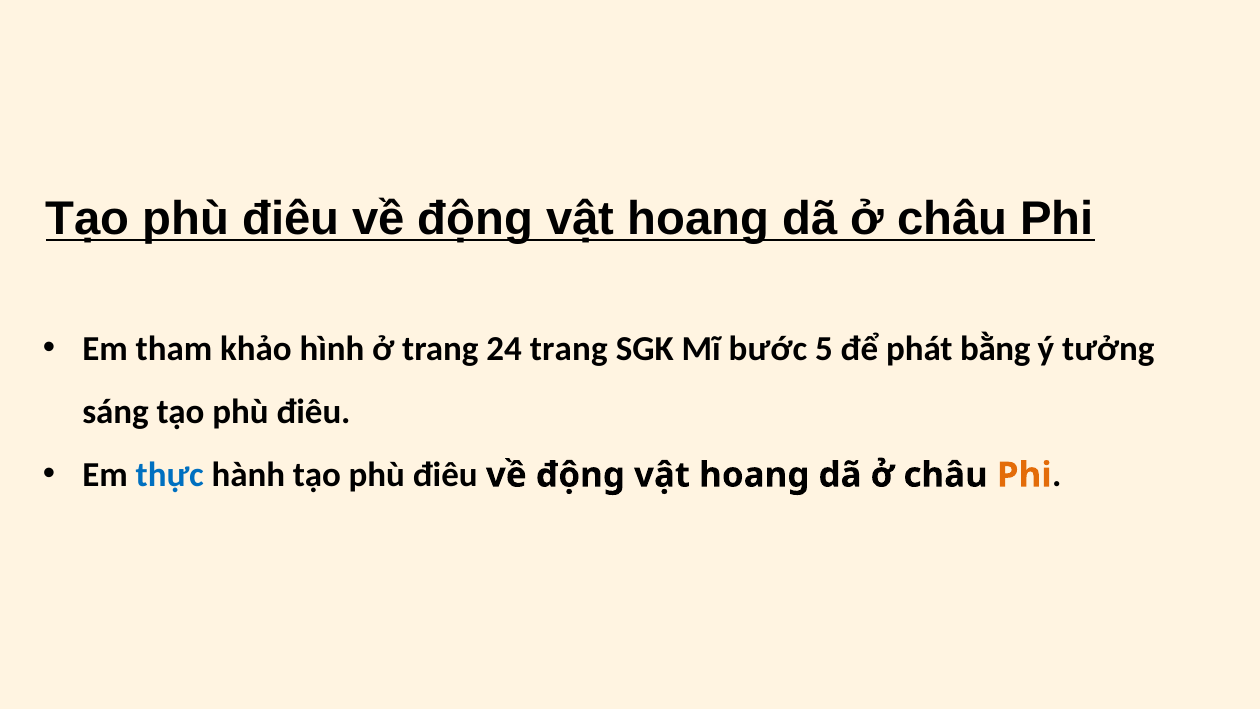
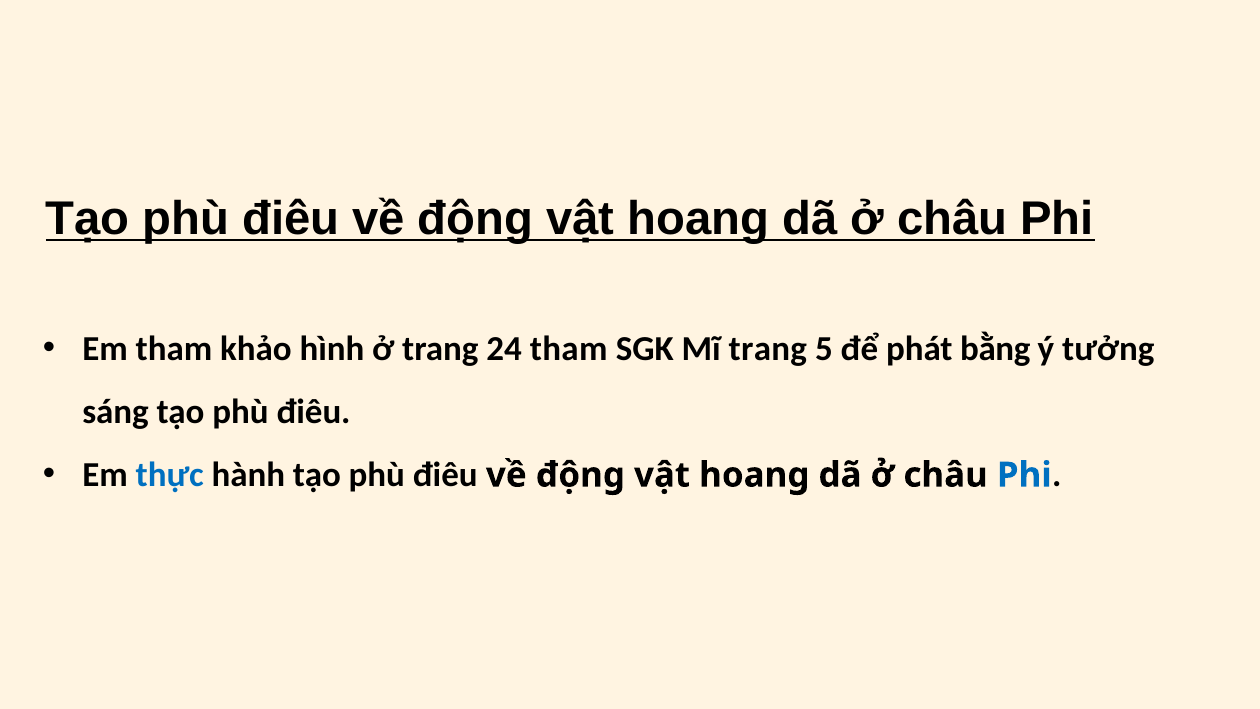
24 trang: trang -> tham
Mĩ bước: bước -> trang
Phi at (1024, 475) colour: orange -> blue
